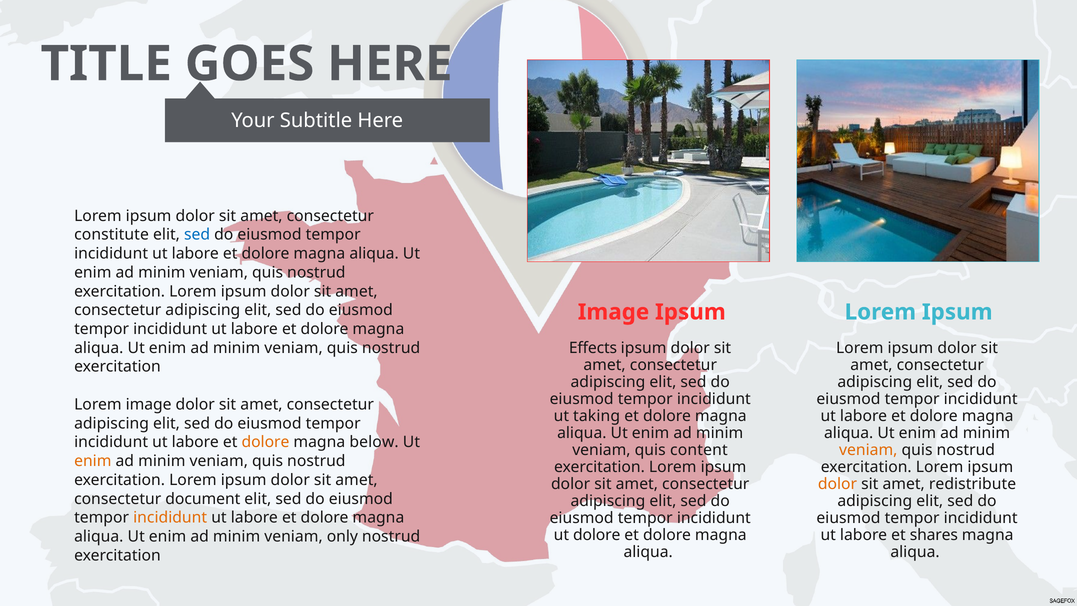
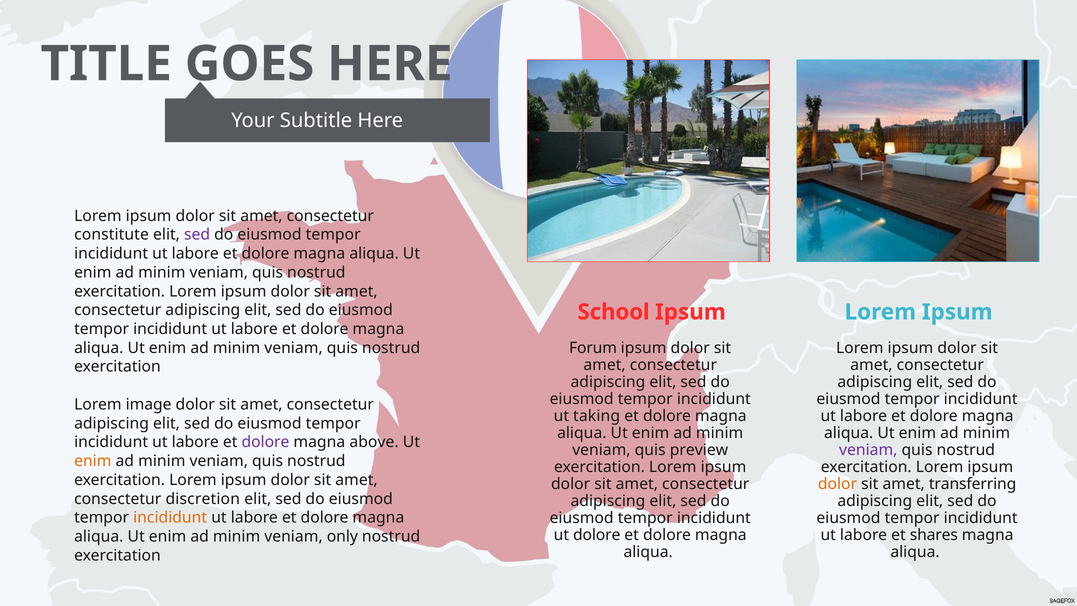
sed at (197, 235) colour: blue -> purple
Image at (613, 312): Image -> School
Effects: Effects -> Forum
dolore at (265, 442) colour: orange -> purple
below: below -> above
content: content -> preview
veniam at (868, 450) colour: orange -> purple
redistribute: redistribute -> transferring
document: document -> discretion
